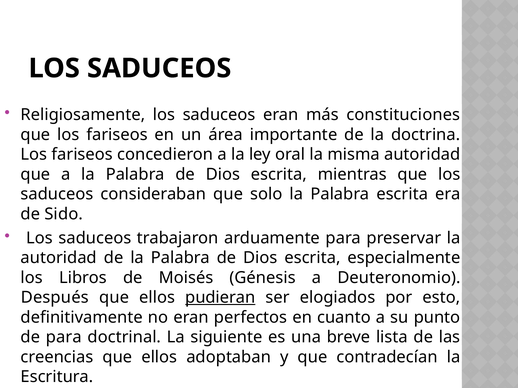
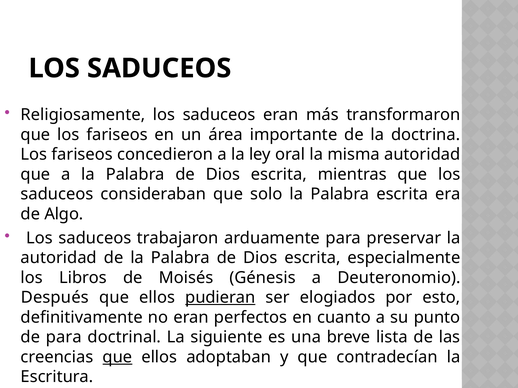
constituciones: constituciones -> transformaron
Sido: Sido -> Algo
que at (117, 357) underline: none -> present
